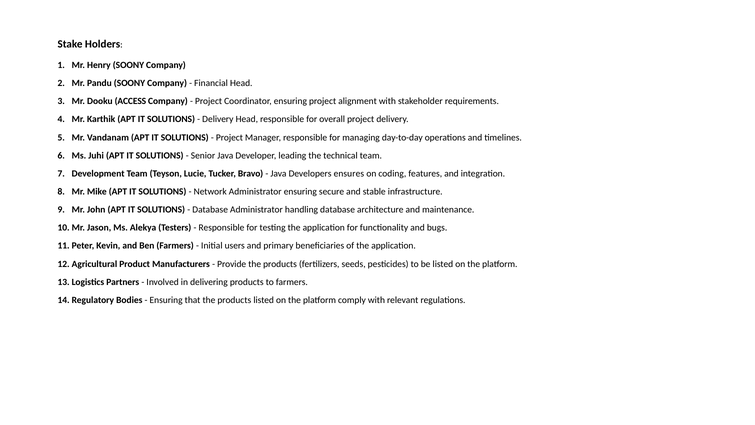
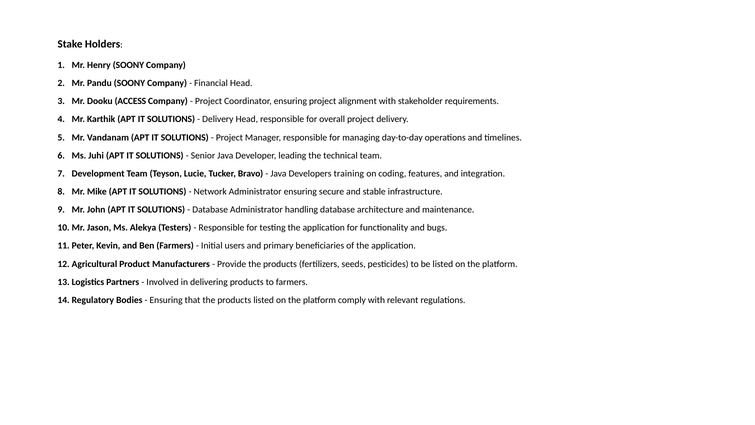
ensures: ensures -> training
